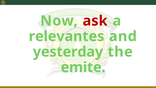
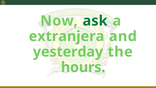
ask colour: red -> green
relevantes: relevantes -> extranjera
emite: emite -> hours
